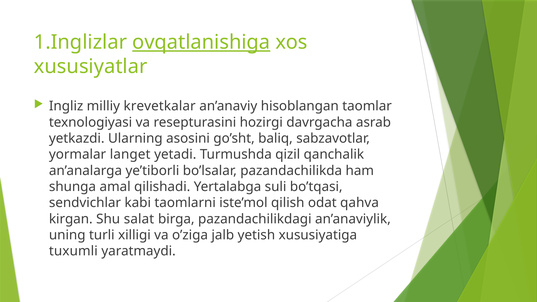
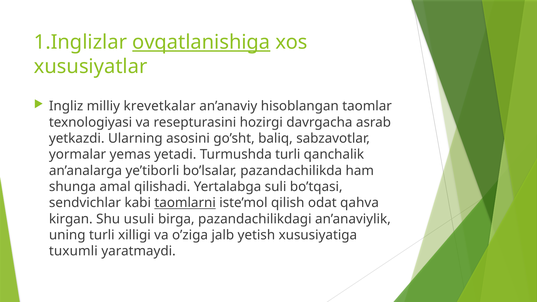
langet: langet -> yemas
Turmushda qizil: qizil -> turli
taomlarni underline: none -> present
salat: salat -> usuli
